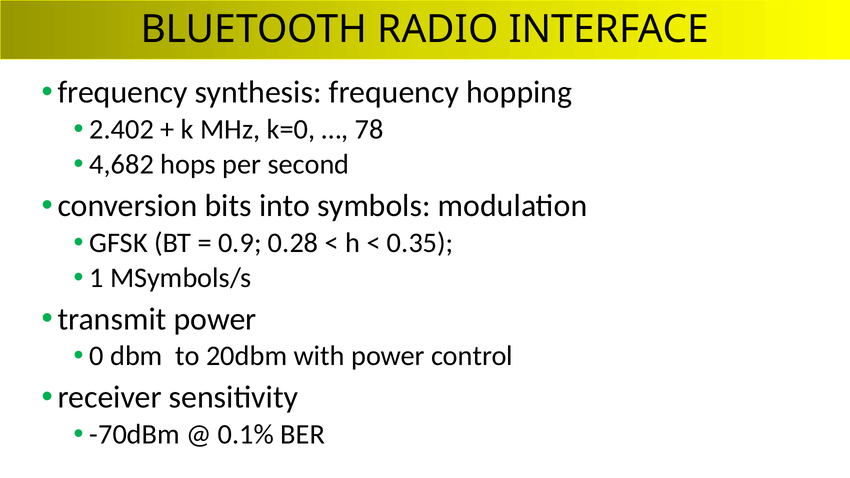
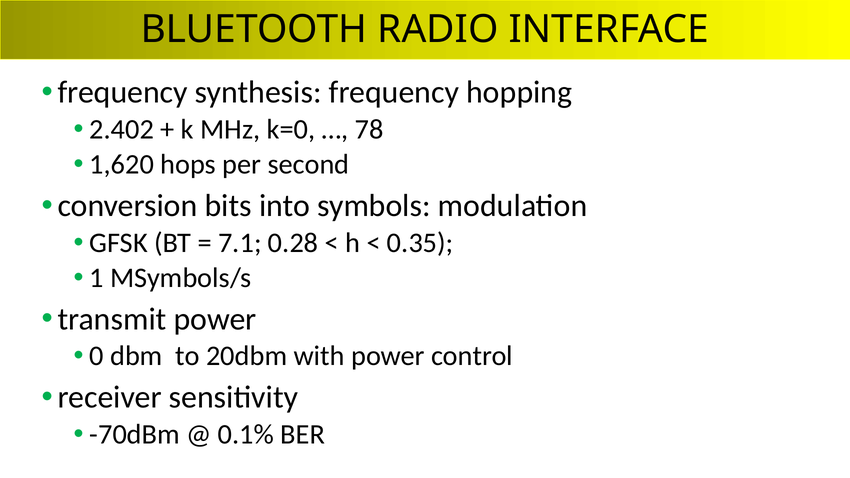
4,682: 4,682 -> 1,620
0.9: 0.9 -> 7.1
